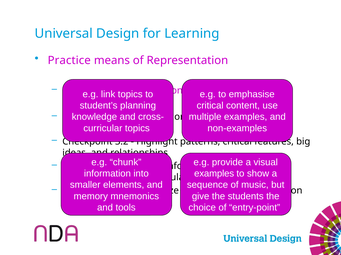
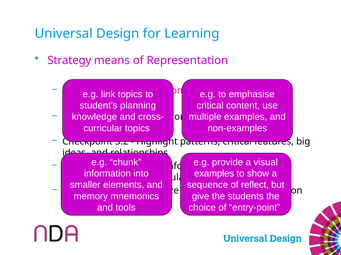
Practice: Practice -> Strategy
music: music -> reflect
